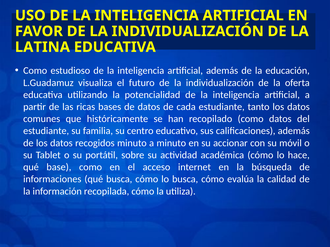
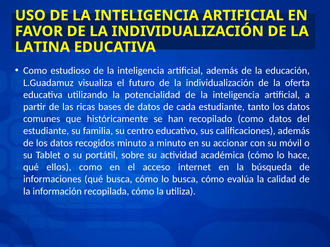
base: base -> ellos
